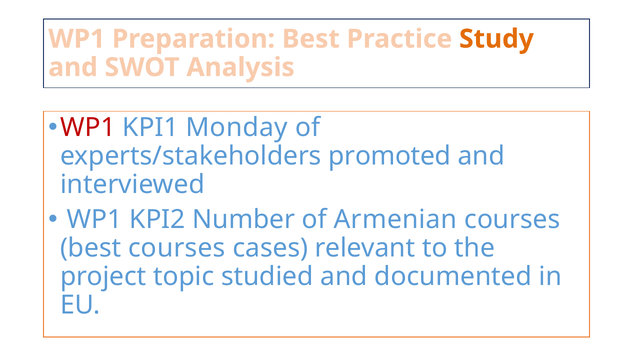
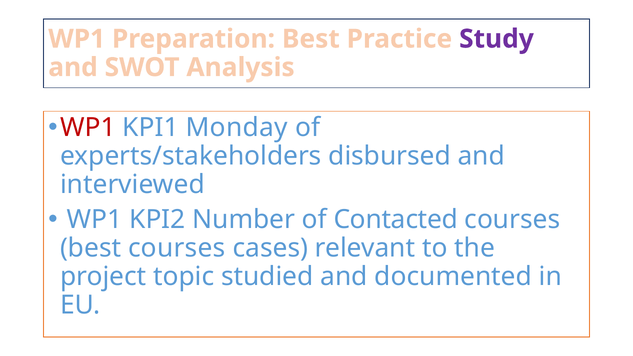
Study colour: orange -> purple
promoted: promoted -> disbursed
Armenian: Armenian -> Contacted
